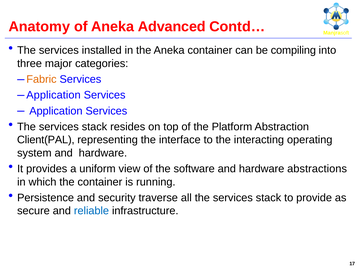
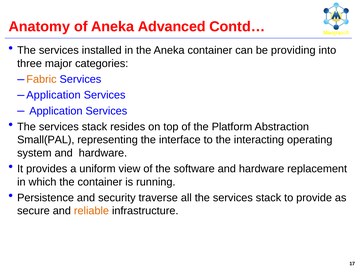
compiling: compiling -> providing
Client(PAL: Client(PAL -> Small(PAL
abstractions: abstractions -> replacement
reliable colour: blue -> orange
